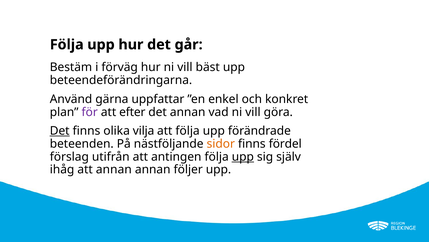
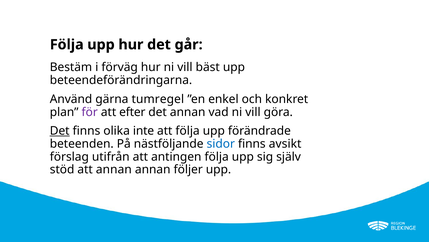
uppfattar: uppfattar -> tumregel
vilja: vilja -> inte
sidor colour: orange -> blue
fördel: fördel -> avsikt
upp at (243, 156) underline: present -> none
ihåg: ihåg -> stöd
